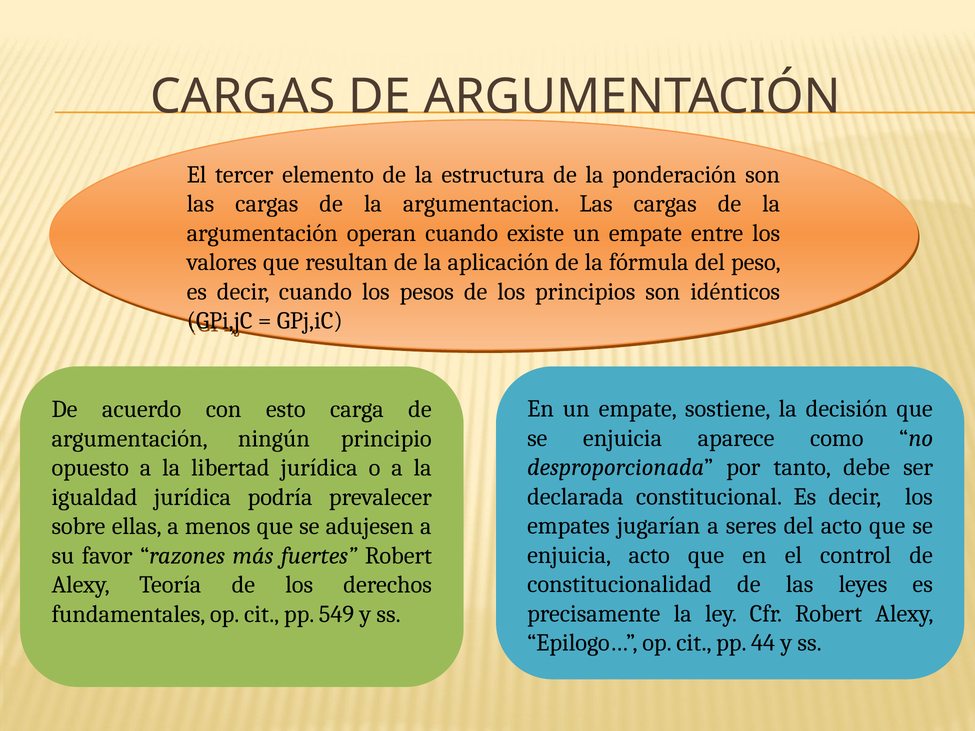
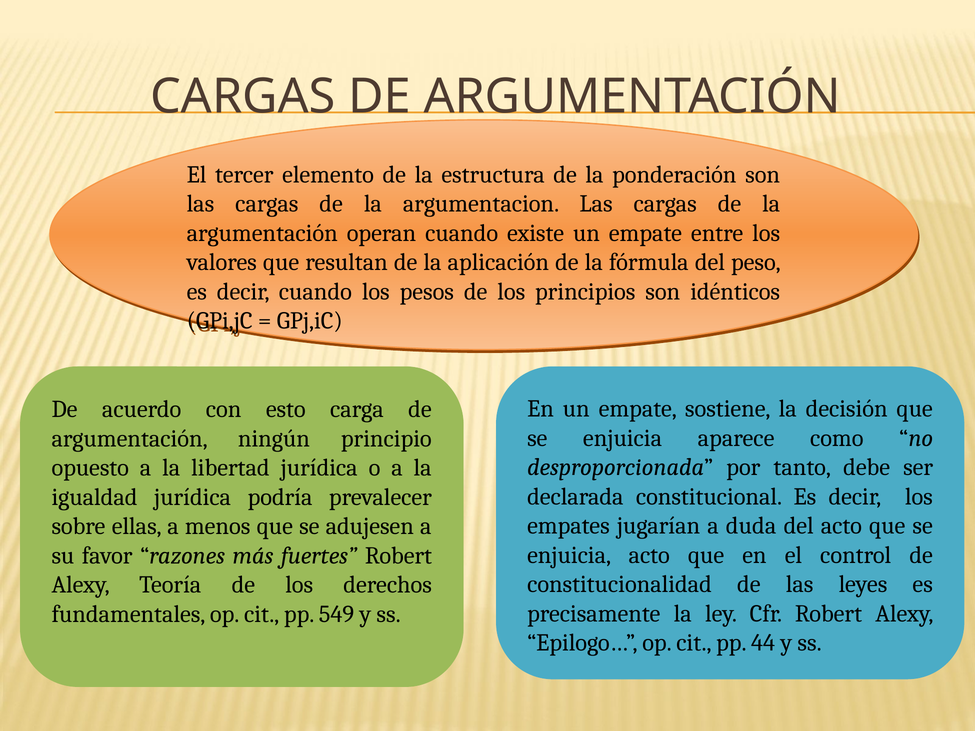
seres: seres -> duda
